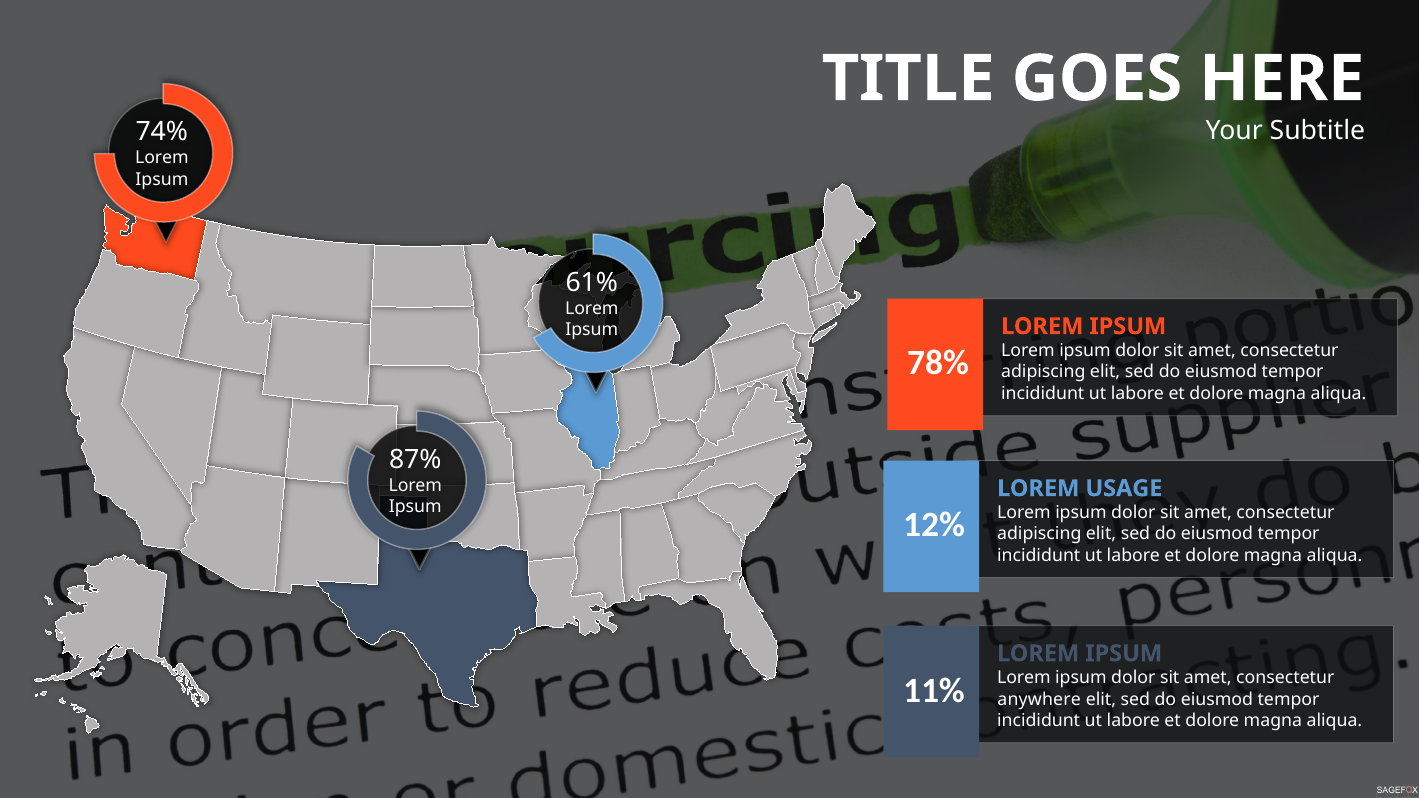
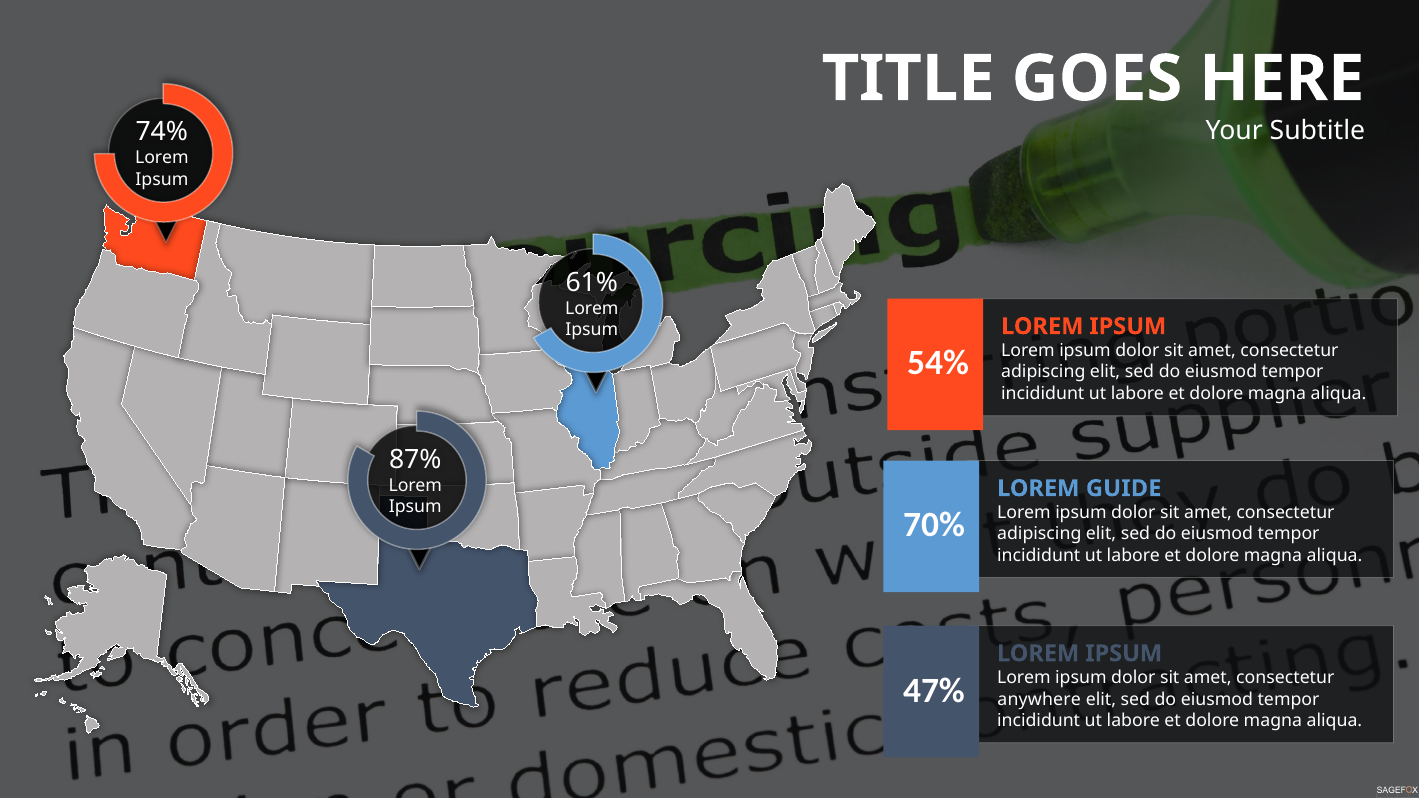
78%: 78% -> 54%
USAGE: USAGE -> GUIDE
12%: 12% -> 70%
11%: 11% -> 47%
